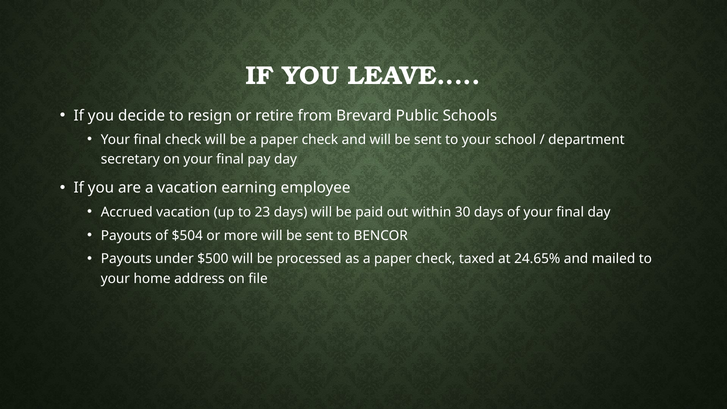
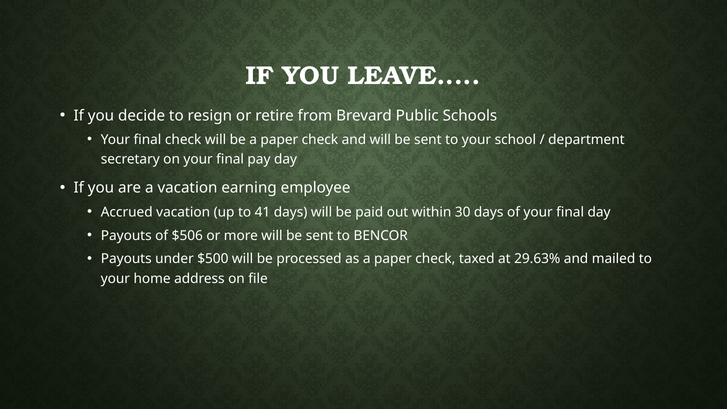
23: 23 -> 41
$504: $504 -> $506
24.65%: 24.65% -> 29.63%
